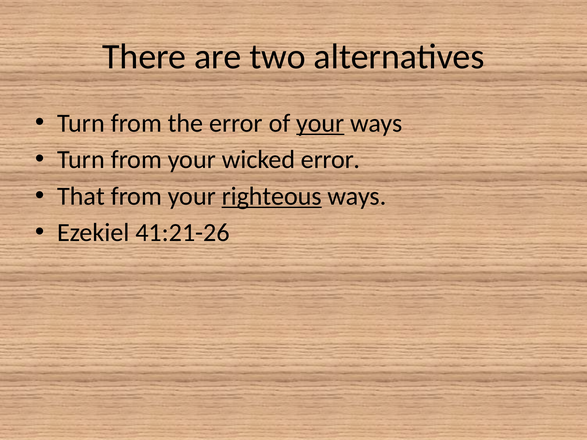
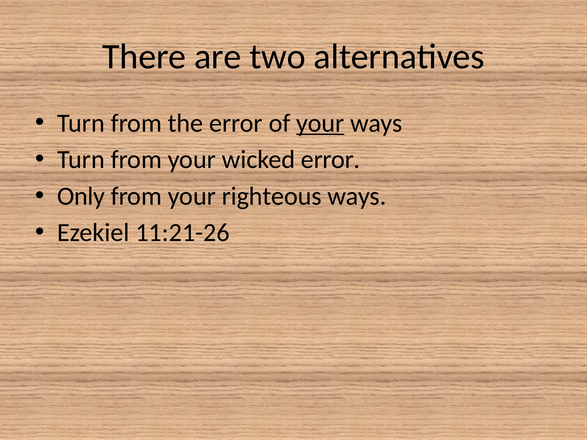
That: That -> Only
righteous underline: present -> none
41:21-26: 41:21-26 -> 11:21-26
